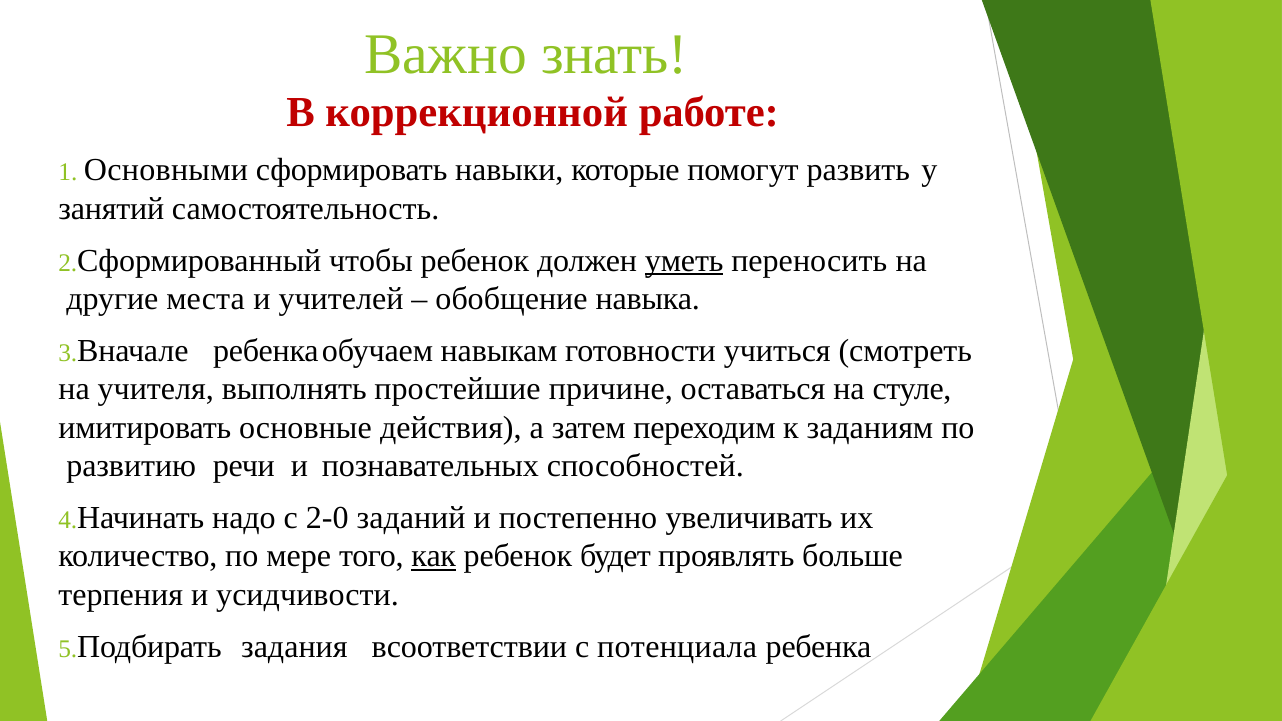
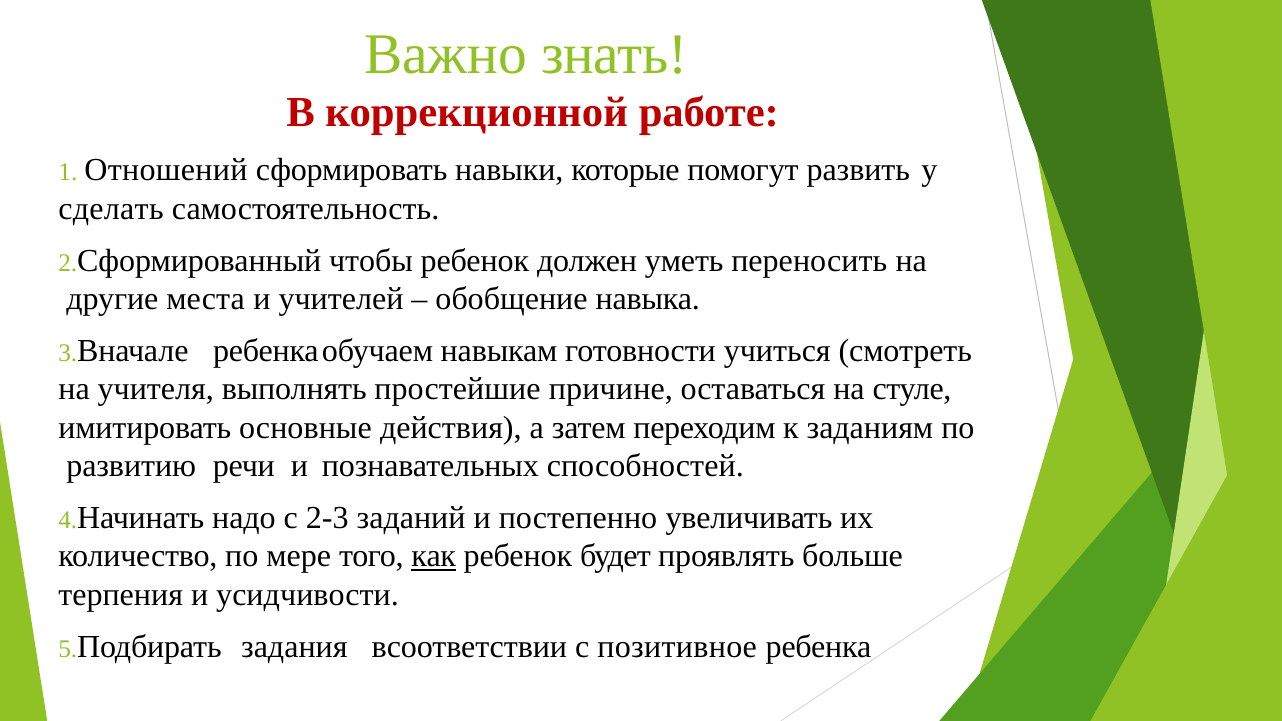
Основными: Основными -> Отношений
занятий: занятий -> сделать
уметь underline: present -> none
2-0: 2-0 -> 2-3
потенциала: потенциала -> позитивное
